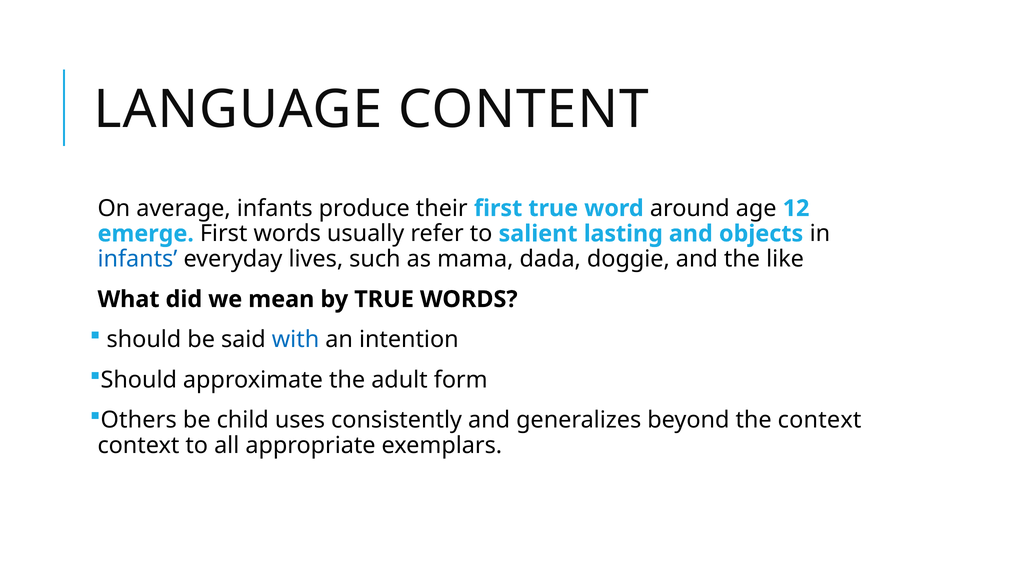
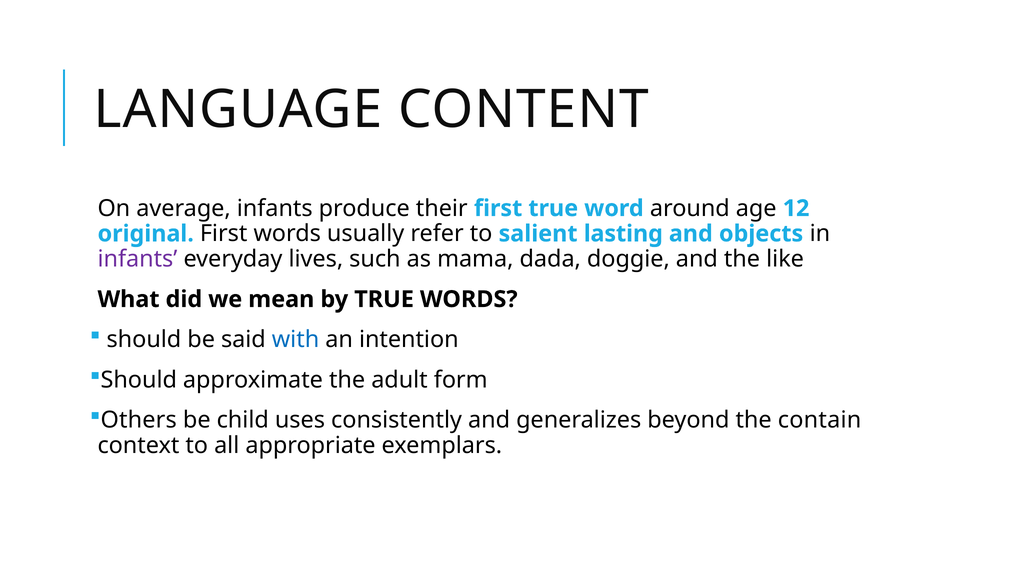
emerge: emerge -> original
infants at (137, 259) colour: blue -> purple
the context: context -> contain
